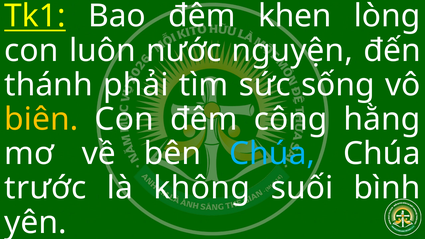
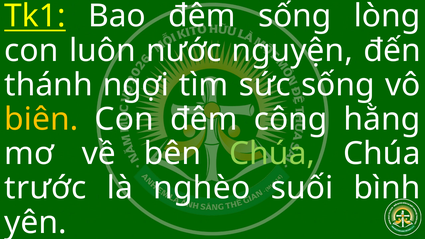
đêm khen: khen -> sống
phải: phải -> ngợi
Chúa at (272, 154) colour: light blue -> light green
không: không -> nghèo
